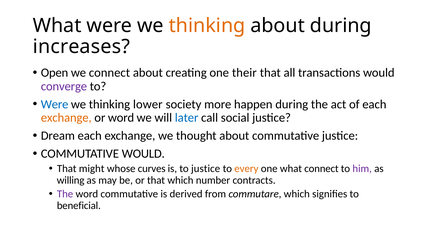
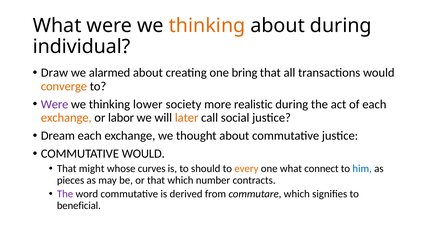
increases: increases -> individual
Open: Open -> Draw
we connect: connect -> alarmed
their: their -> bring
converge colour: purple -> orange
Were at (55, 104) colour: blue -> purple
happen: happen -> realistic
or word: word -> labor
later colour: blue -> orange
to justice: justice -> should
him colour: purple -> blue
willing: willing -> pieces
